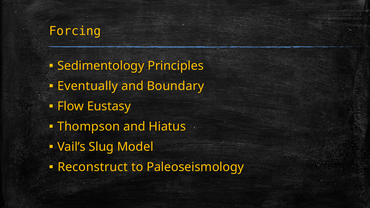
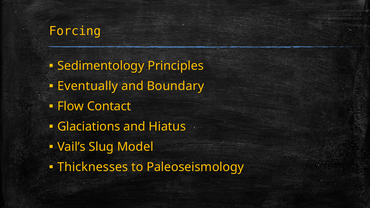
Eustasy: Eustasy -> Contact
Thompson: Thompson -> Glaciations
Reconstruct: Reconstruct -> Thicknesses
